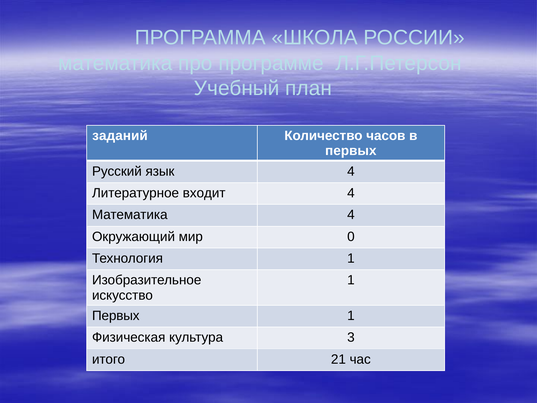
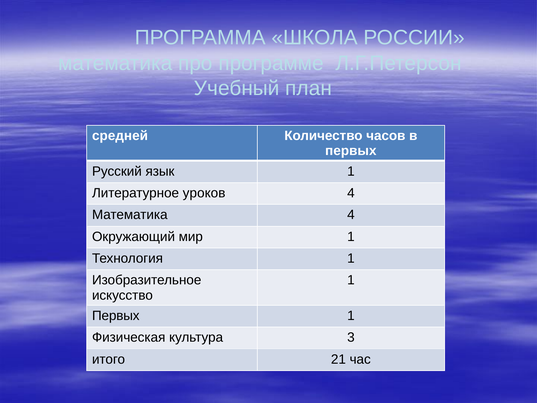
заданий: заданий -> средней
язык 4: 4 -> 1
входит: входит -> уроков
мир 0: 0 -> 1
